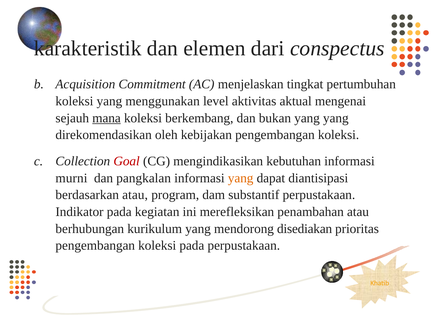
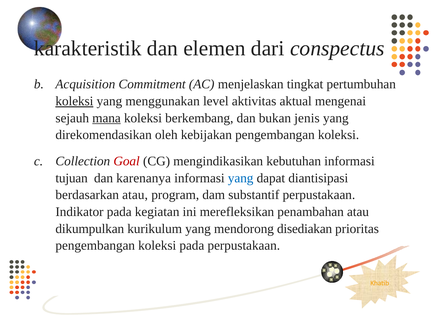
koleksi at (74, 101) underline: none -> present
bukan yang: yang -> jenis
murni: murni -> tujuan
pangkalan: pangkalan -> karenanya
yang at (241, 178) colour: orange -> blue
berhubungan: berhubungan -> dikumpulkan
